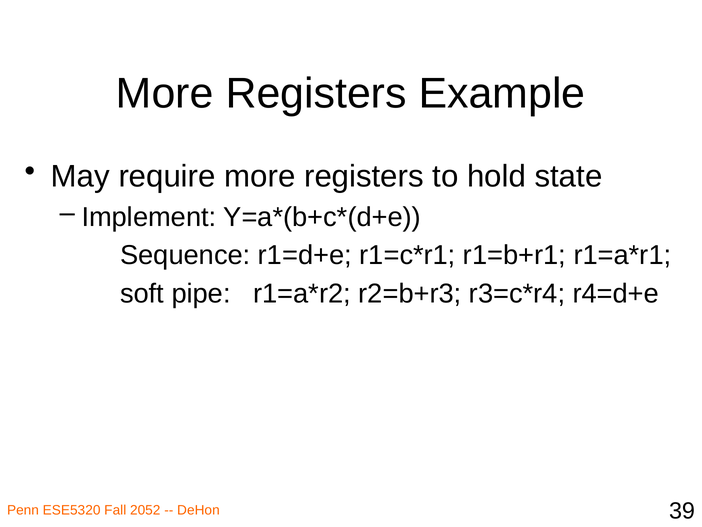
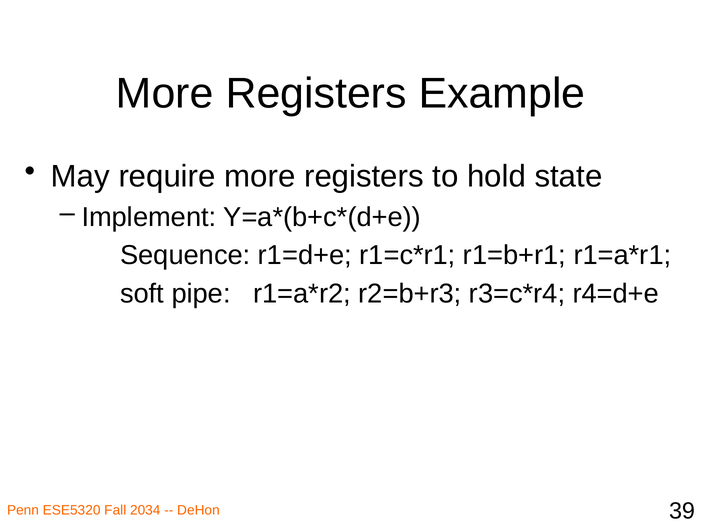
2052: 2052 -> 2034
